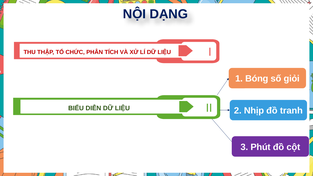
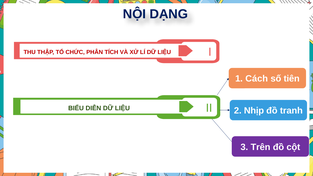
Bóng: Bóng -> Cách
giỏi: giỏi -> tiên
Phút: Phút -> Trên
